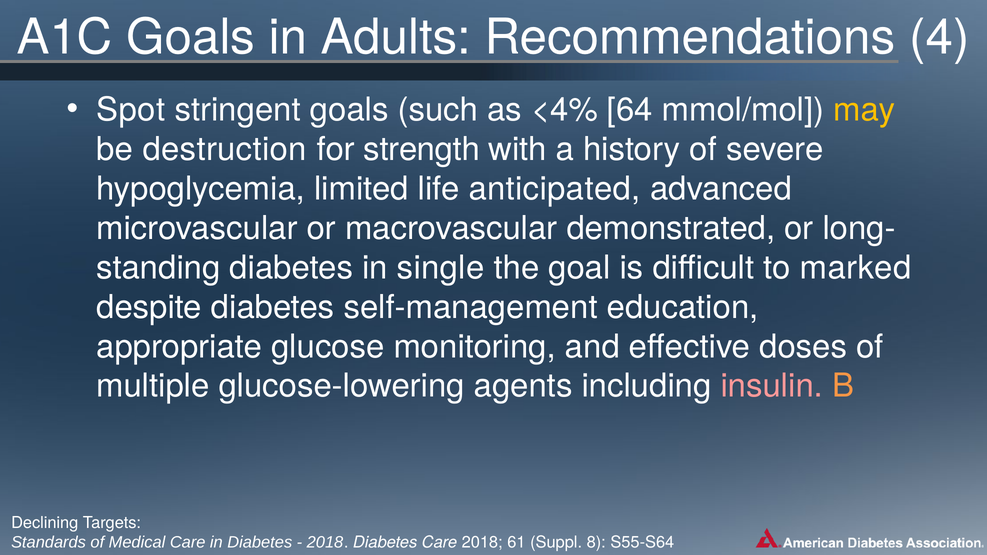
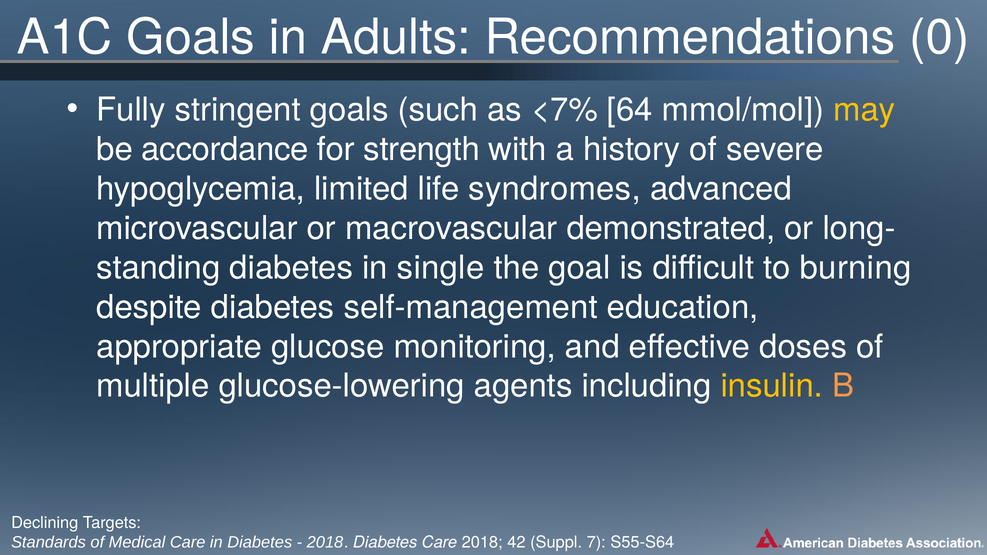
4: 4 -> 0
Spot: Spot -> Fully
<4%: <4% -> <7%
destruction: destruction -> accordance
anticipated: anticipated -> syndromes
marked: marked -> burning
insulin colour: pink -> yellow
61: 61 -> 42
8: 8 -> 7
